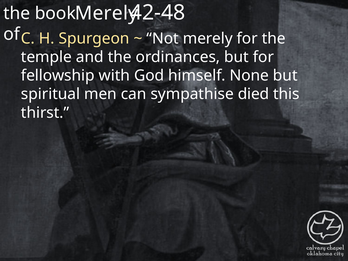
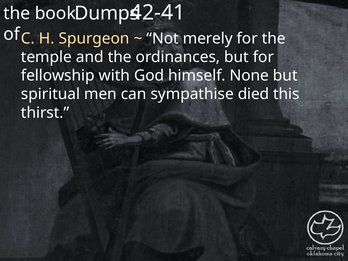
42-48: 42-48 -> 42-41
Merely at (106, 13): Merely -> Dumps
